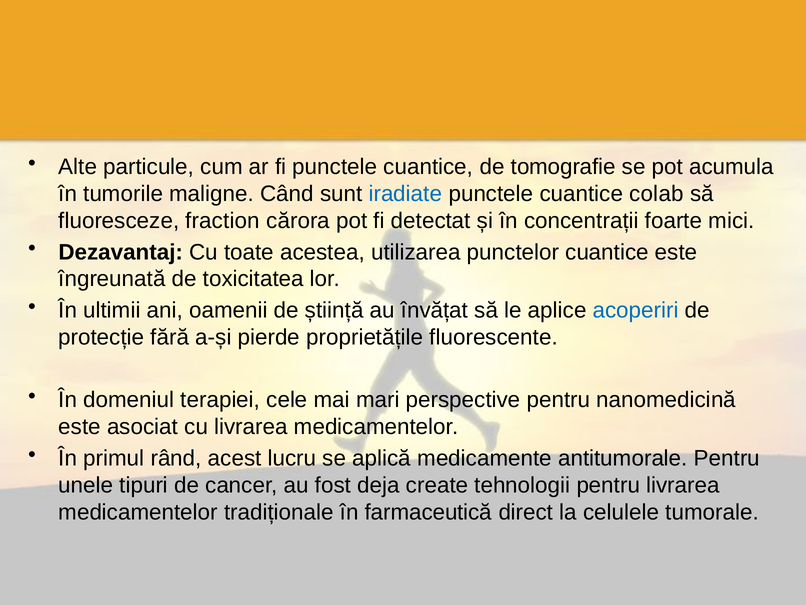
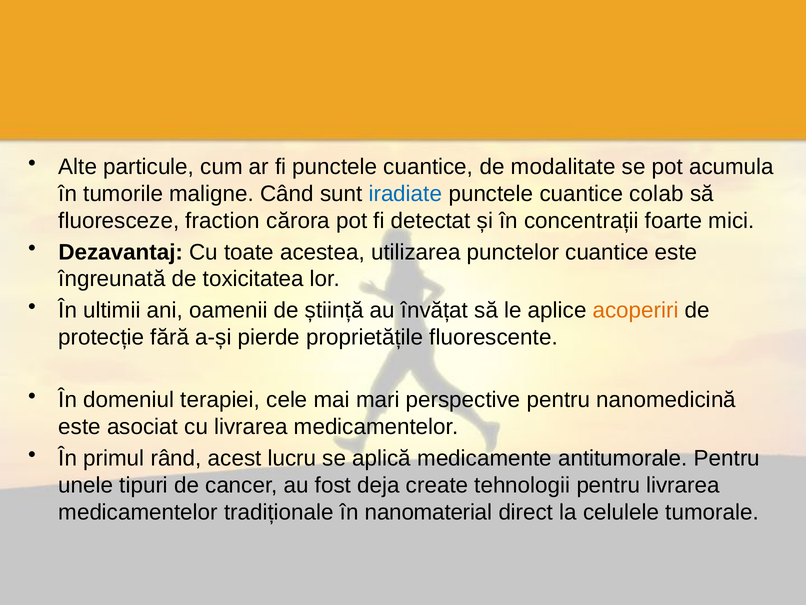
tomografie: tomografie -> modalitate
acoperiri colour: blue -> orange
farmaceutică: farmaceutică -> nanomaterial
